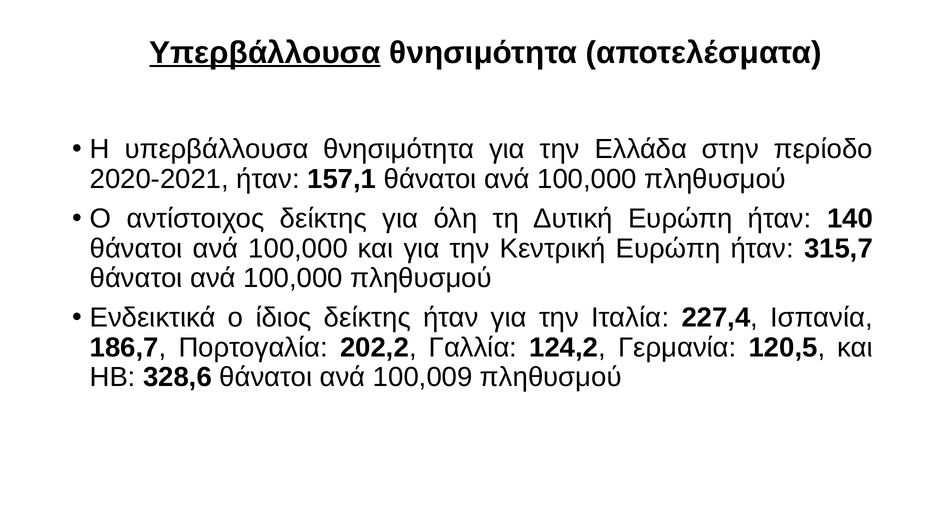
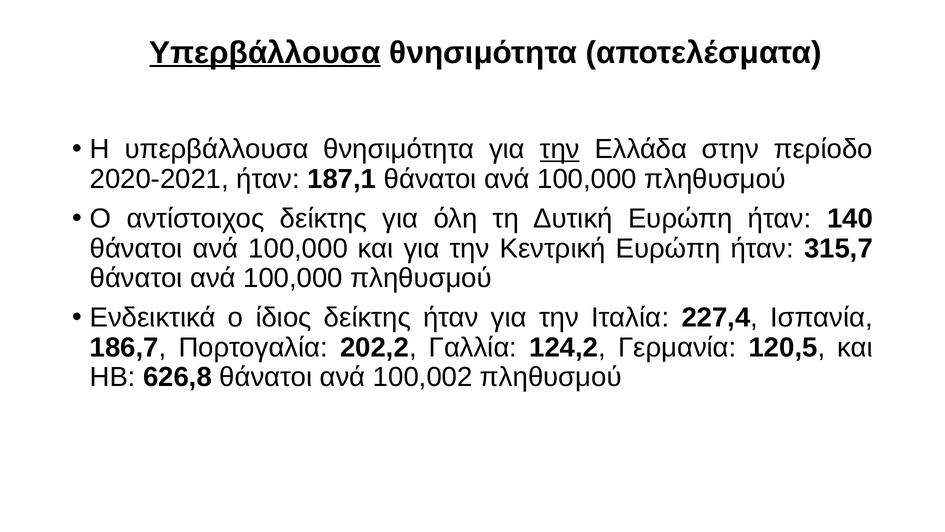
την at (560, 149) underline: none -> present
157,1: 157,1 -> 187,1
328,6: 328,6 -> 626,8
100,009: 100,009 -> 100,002
